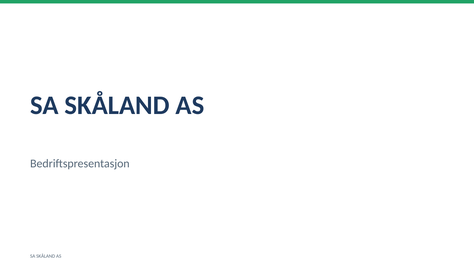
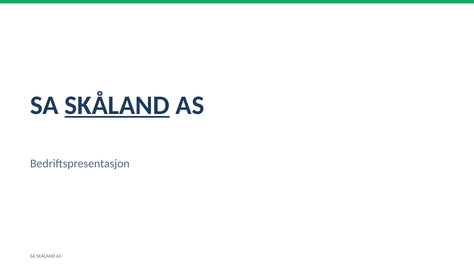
SKÅLAND at (117, 105) underline: none -> present
